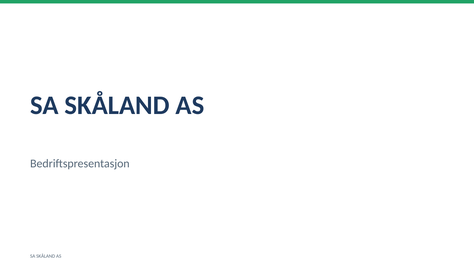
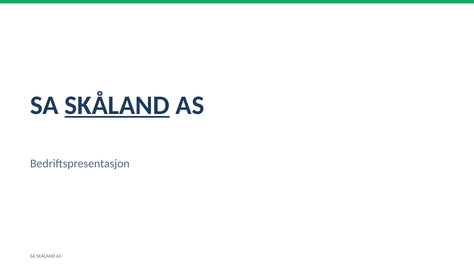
SKÅLAND at (117, 105) underline: none -> present
